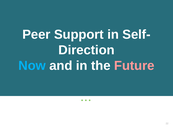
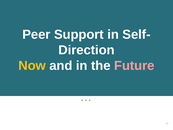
Now colour: light blue -> yellow
